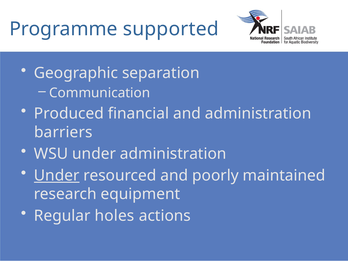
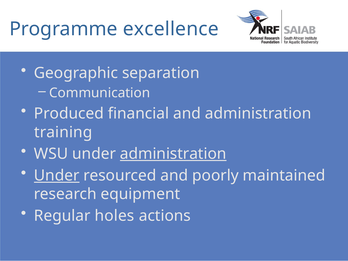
supported: supported -> excellence
barriers: barriers -> training
administration at (173, 154) underline: none -> present
